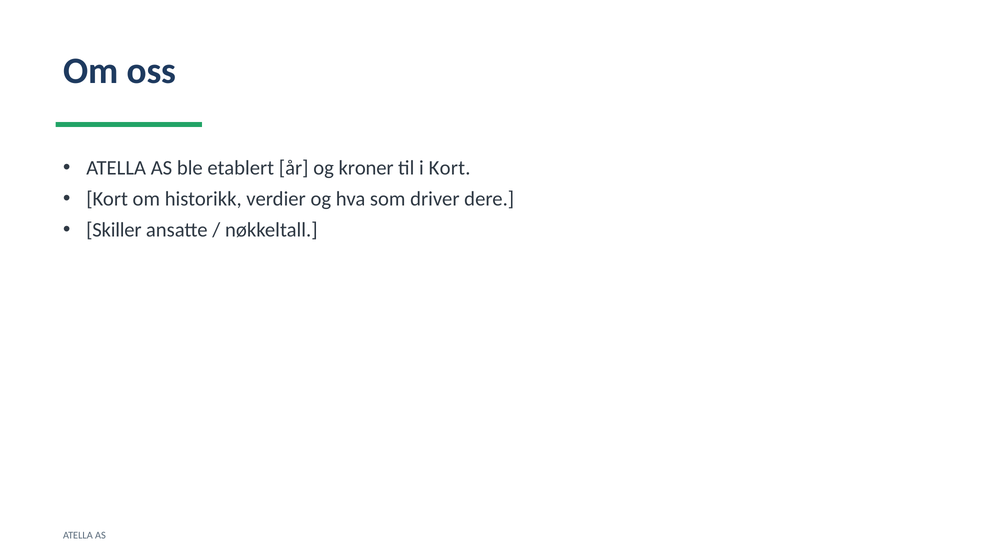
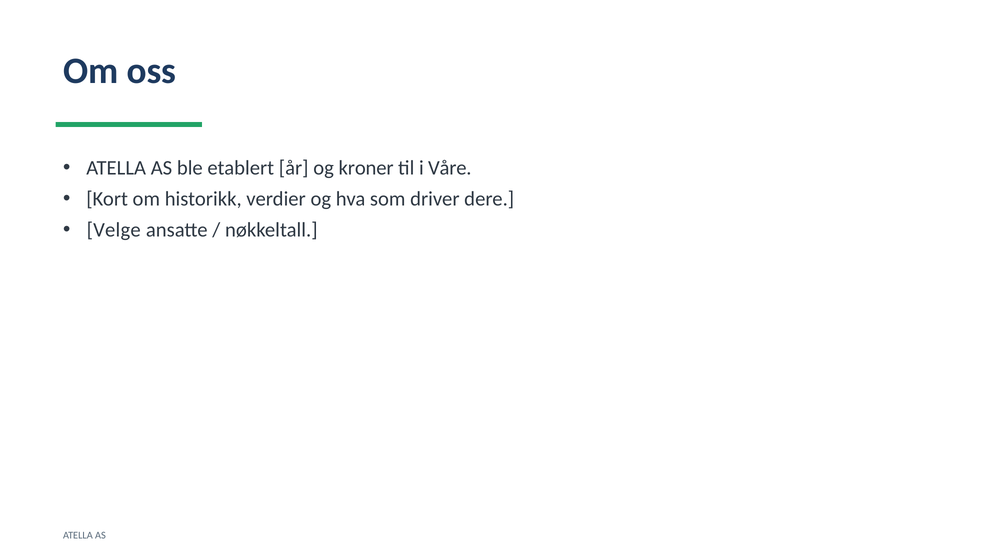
i Kort: Kort -> Våre
Skiller: Skiller -> Velge
